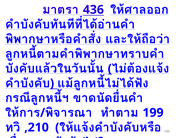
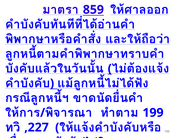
436: 436 -> 859
,210: ,210 -> ,227
